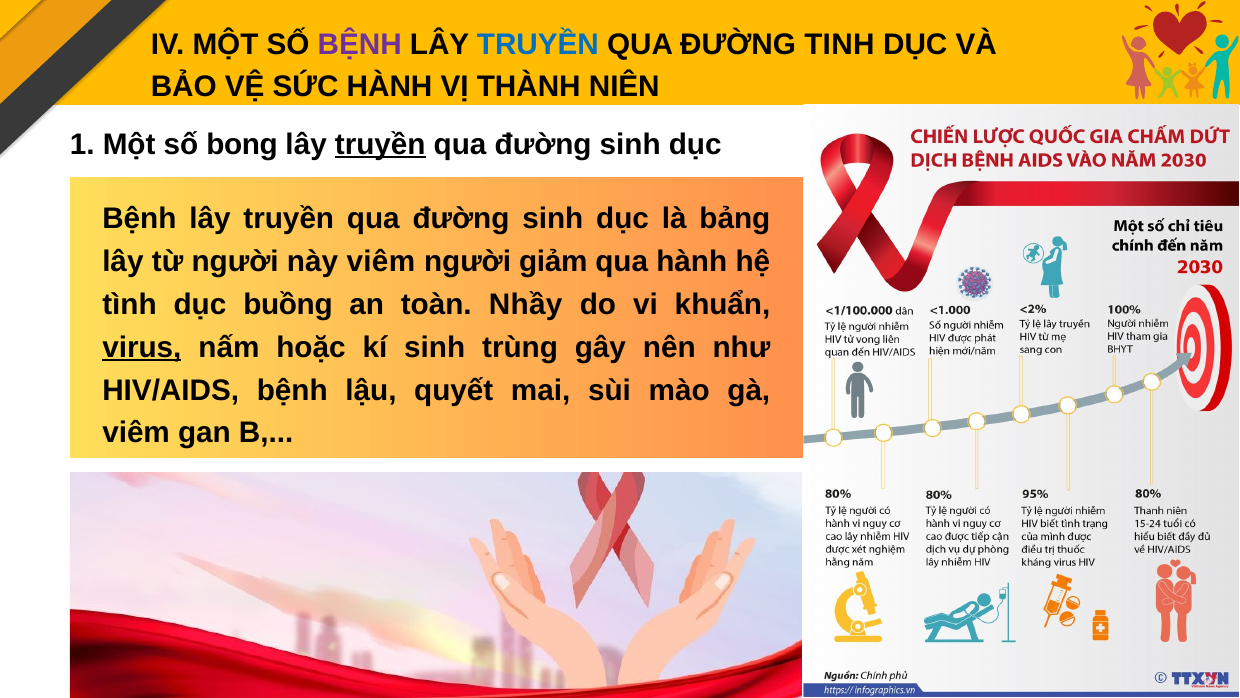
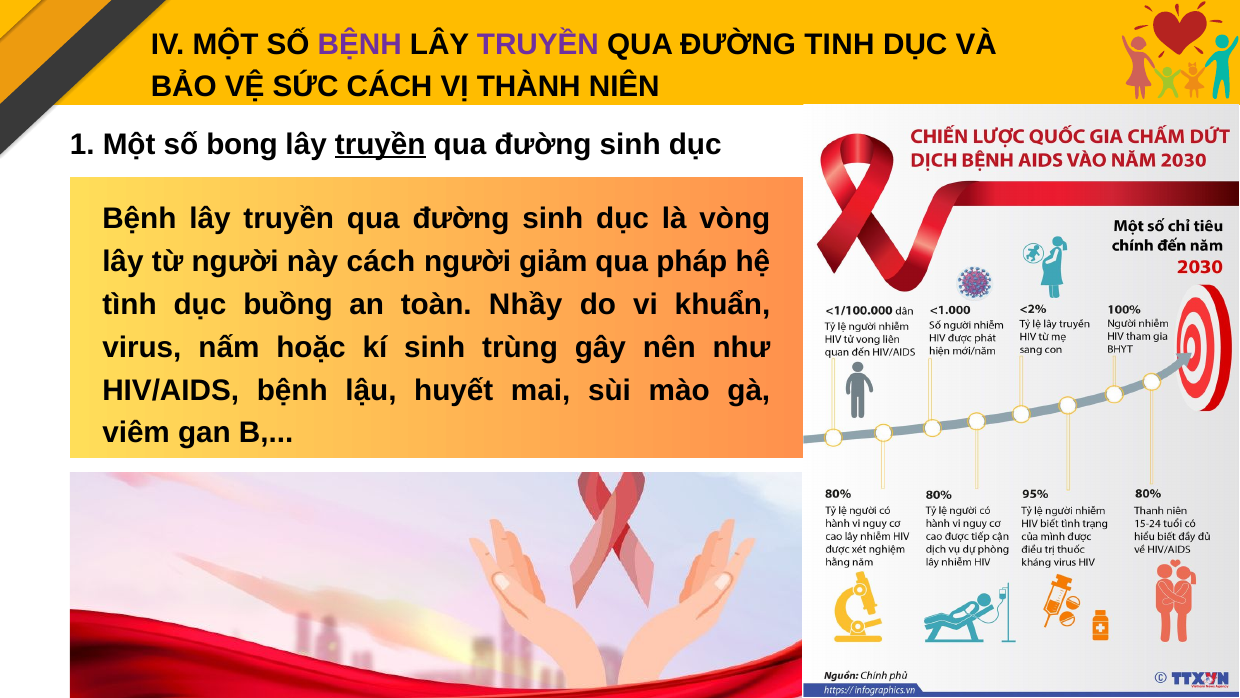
TRUYỀN at (538, 45) colour: blue -> purple
SỨC HÀNH: HÀNH -> CÁCH
bảng: bảng -> vòng
này viêm: viêm -> cách
qua hành: hành -> pháp
virus underline: present -> none
quyết: quyết -> huyết
